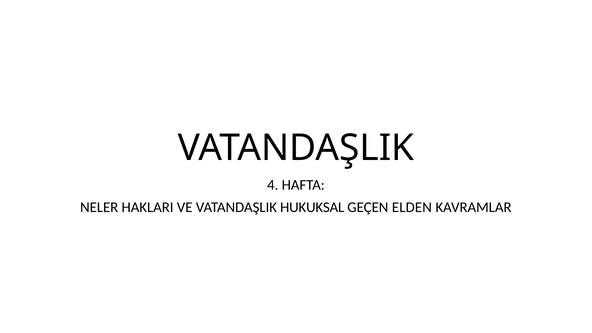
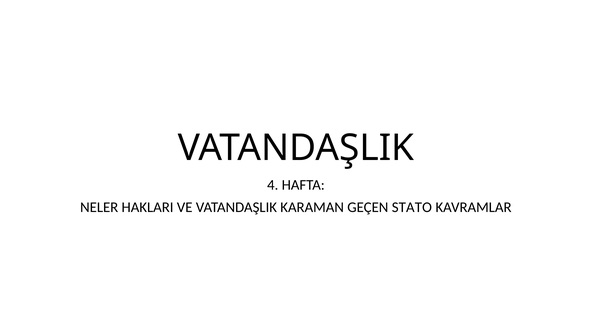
HUKUKSAL: HUKUKSAL -> KARAMAN
ELDEN: ELDEN -> STATO
